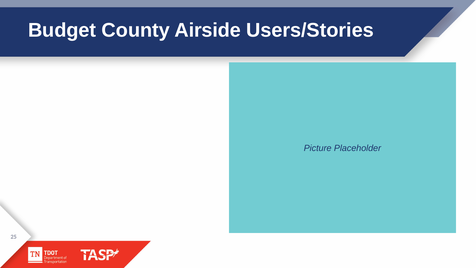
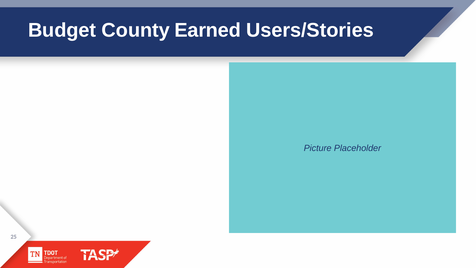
Airside: Airside -> Earned
